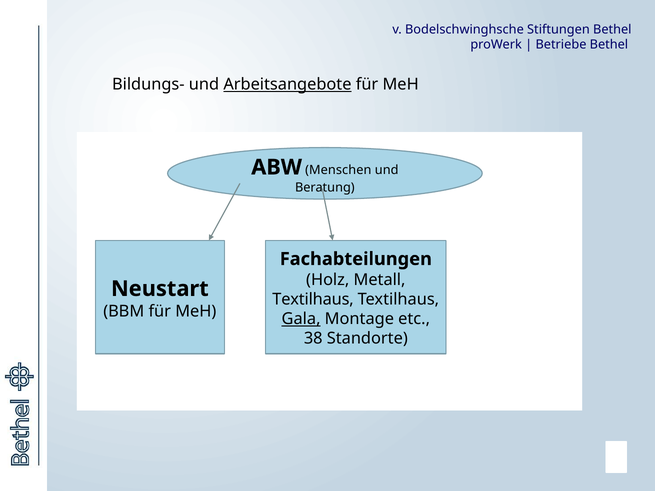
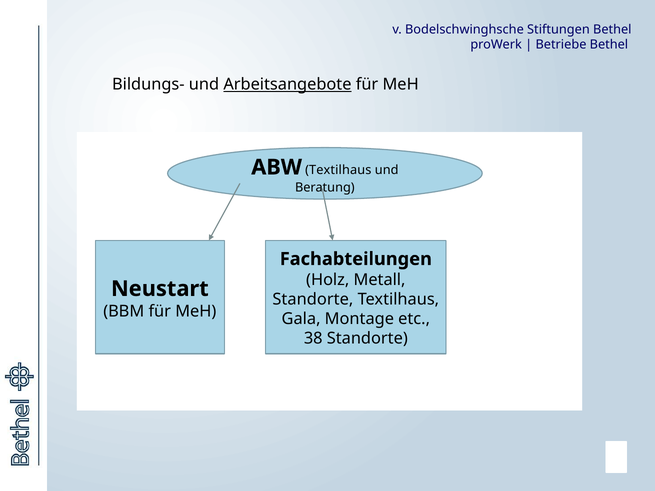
ABW Menschen: Menschen -> Textilhaus
Textilhaus at (313, 299): Textilhaus -> Standorte
Gala underline: present -> none
